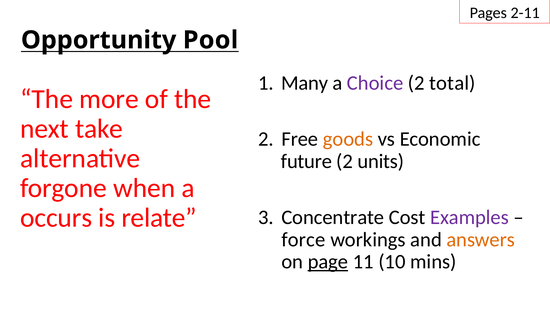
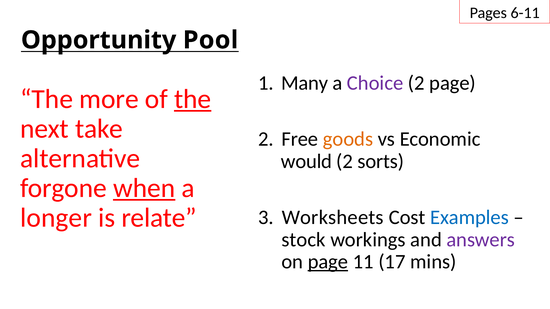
2-11: 2-11 -> 6-11
2 total: total -> page
the at (193, 99) underline: none -> present
future: future -> would
units: units -> sorts
when underline: none -> present
occurs: occurs -> longer
Concentrate: Concentrate -> Worksheets
Examples colour: purple -> blue
force: force -> stock
answers colour: orange -> purple
10: 10 -> 17
